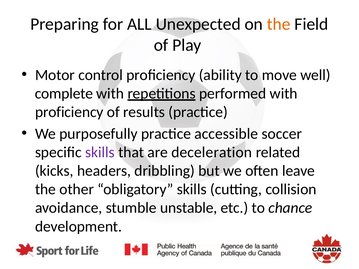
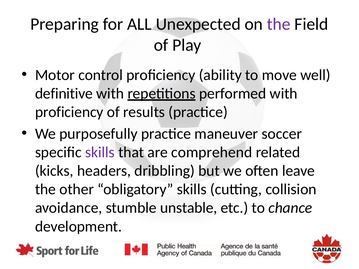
the at (279, 24) colour: orange -> purple
complete: complete -> definitive
accessible: accessible -> maneuver
deceleration: deceleration -> comprehend
